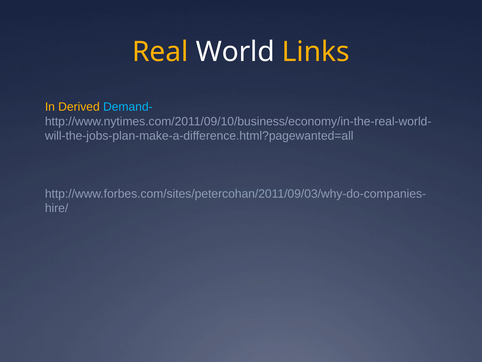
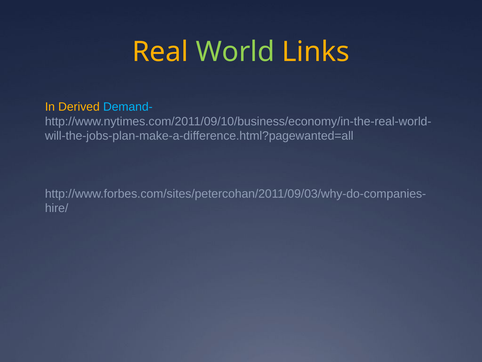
World colour: white -> light green
